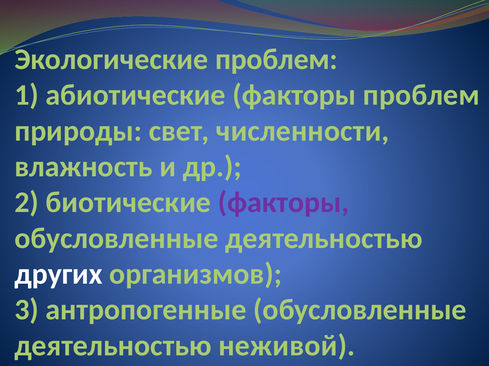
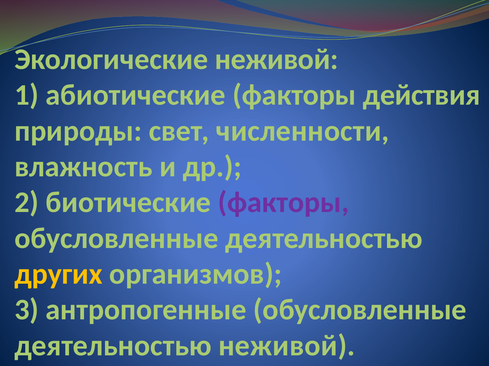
Экологические проблем: проблем -> неживой
факторы проблем: проблем -> действия
других colour: white -> yellow
